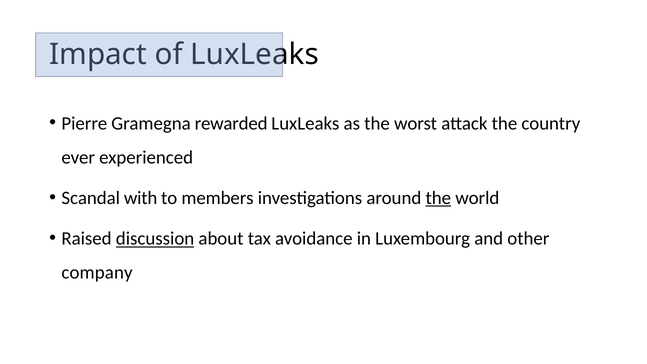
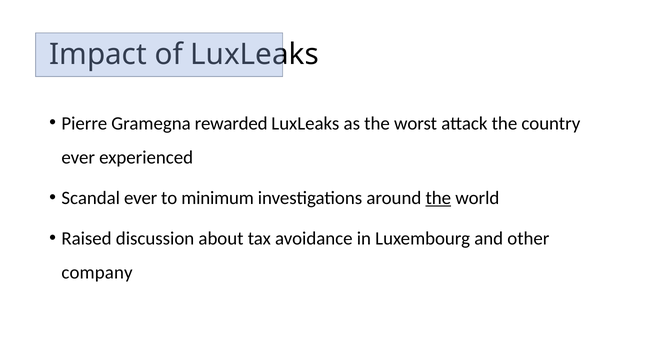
Scandal with: with -> ever
members: members -> minimum
discussion underline: present -> none
